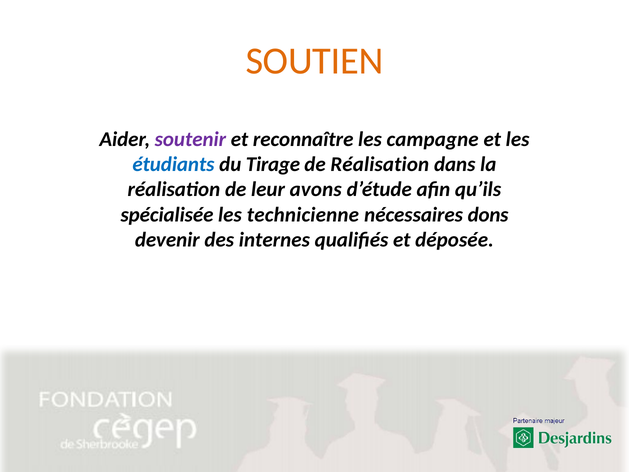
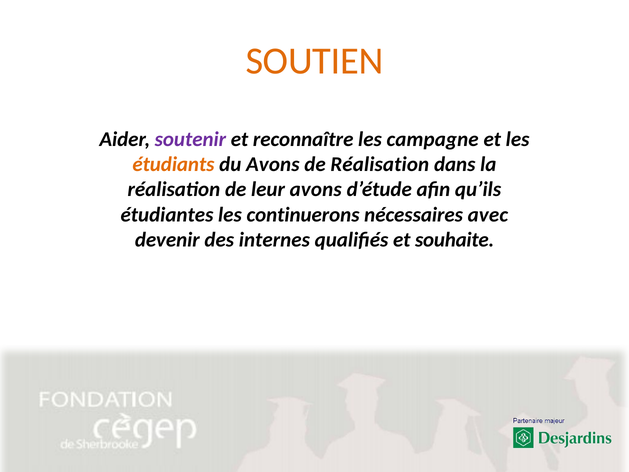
étudiants colour: blue -> orange
du Tirage: Tirage -> Avons
spécialisée: spécialisée -> étudiantes
technicienne: technicienne -> continuerons
dons: dons -> avec
déposée: déposée -> souhaite
